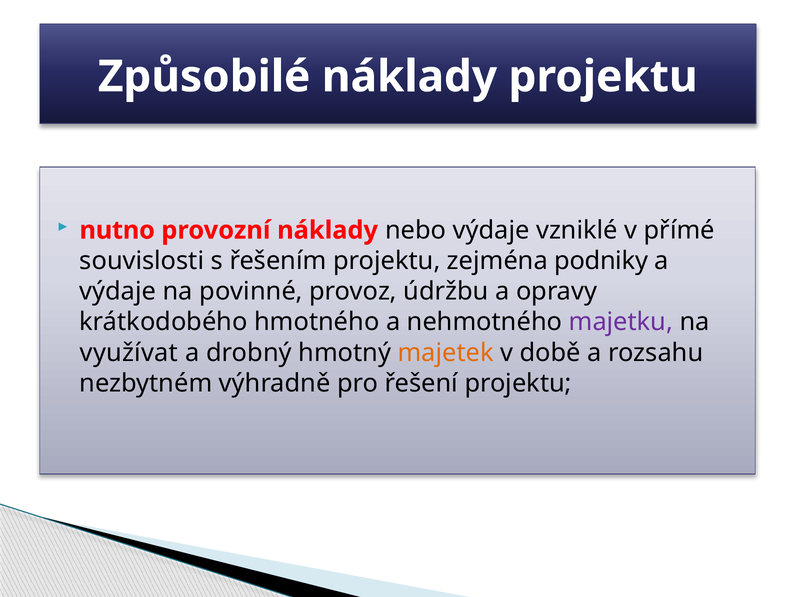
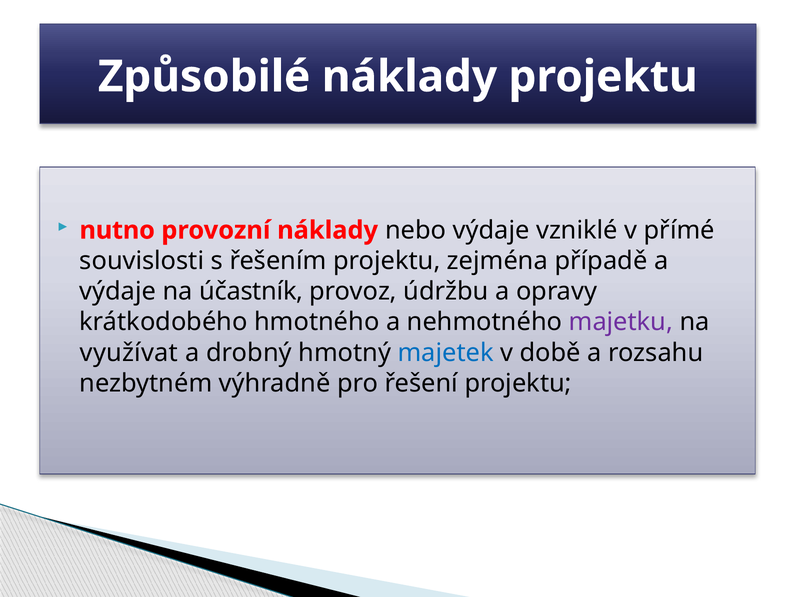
podniky: podniky -> případě
povinné: povinné -> účastník
majetek colour: orange -> blue
